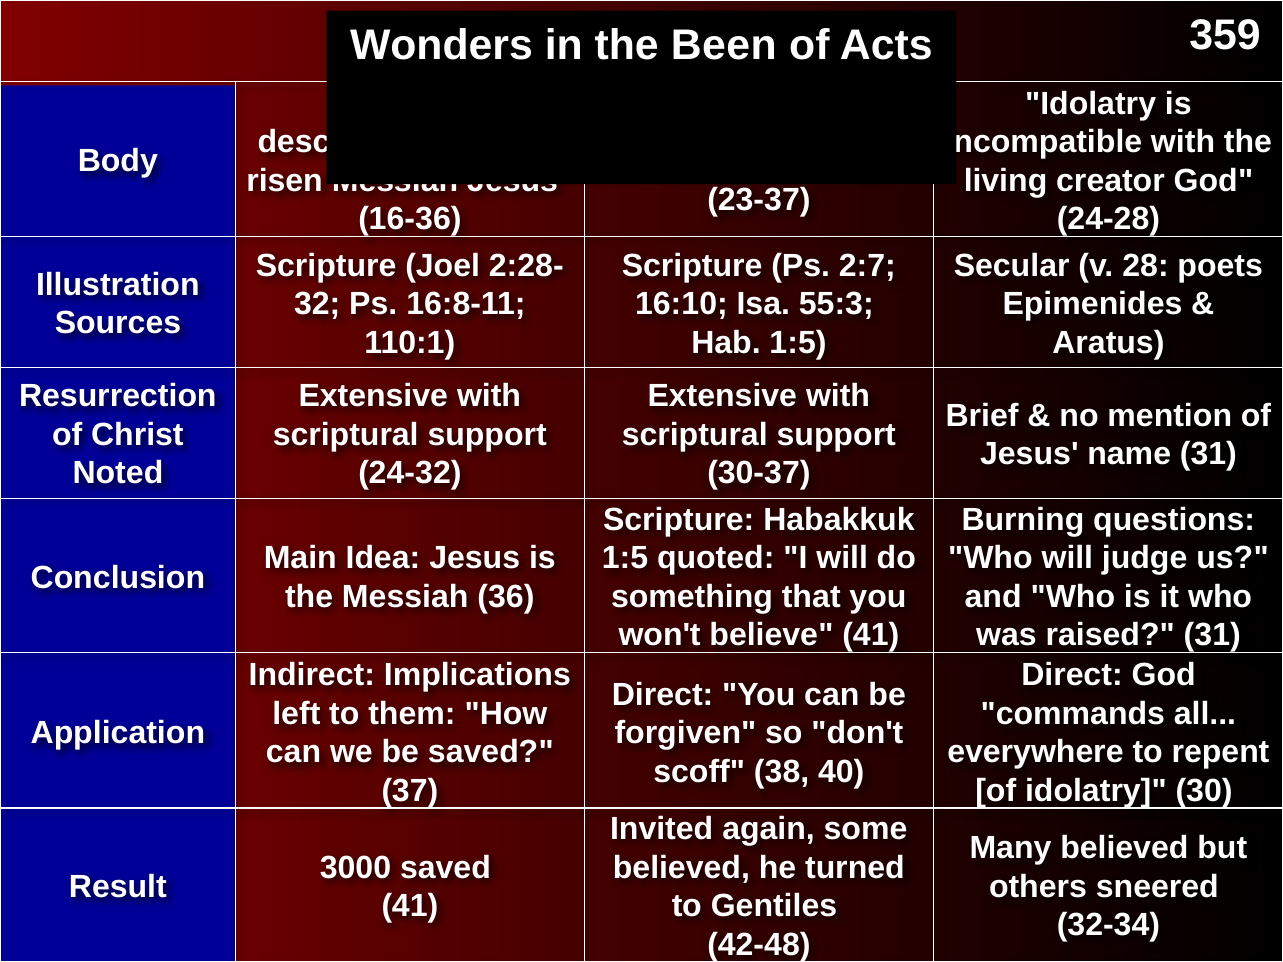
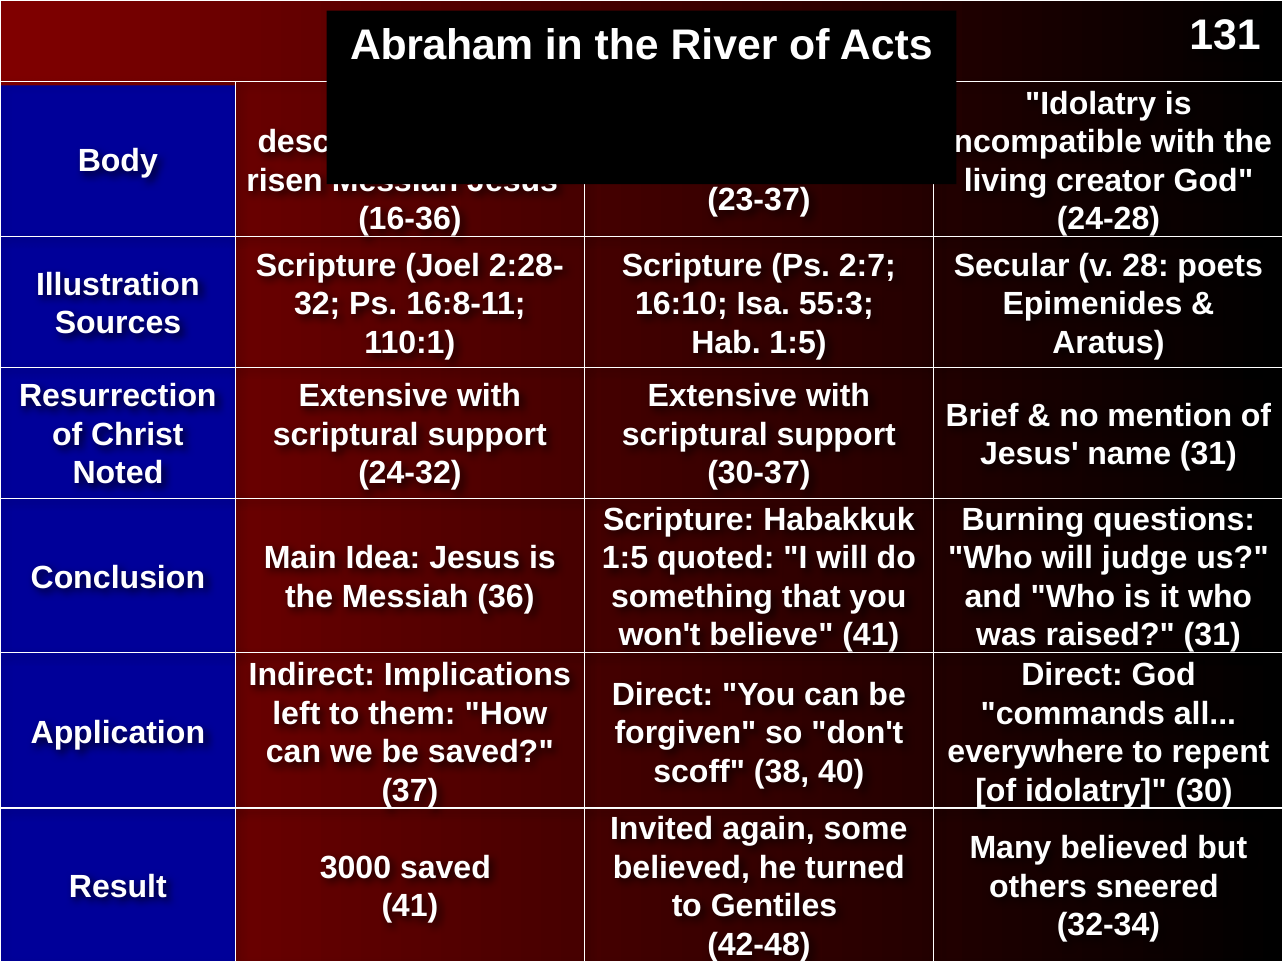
Wonders: Wonders -> Abraham
Been: Been -> River
359: 359 -> 131
